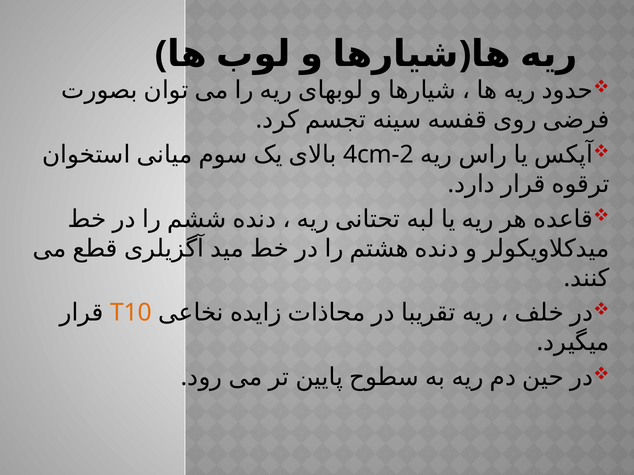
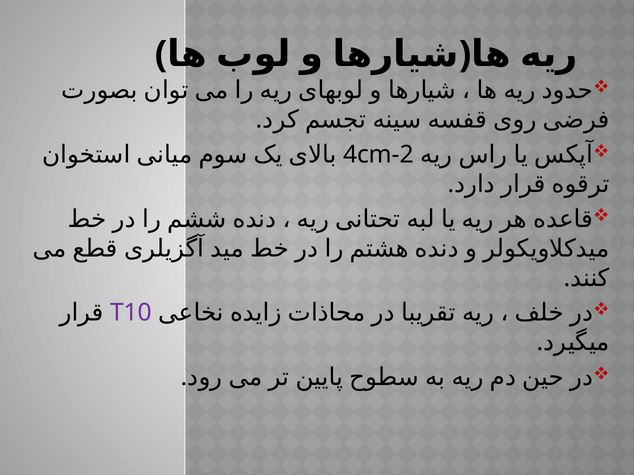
T10 colour: orange -> purple
